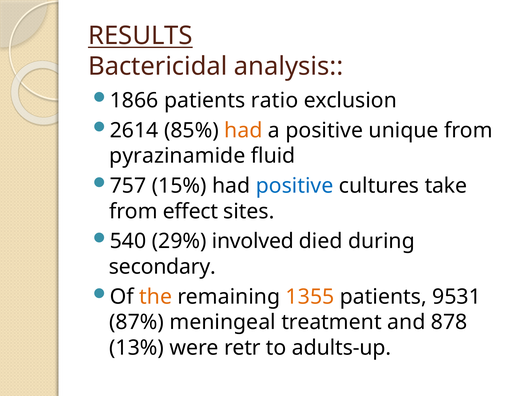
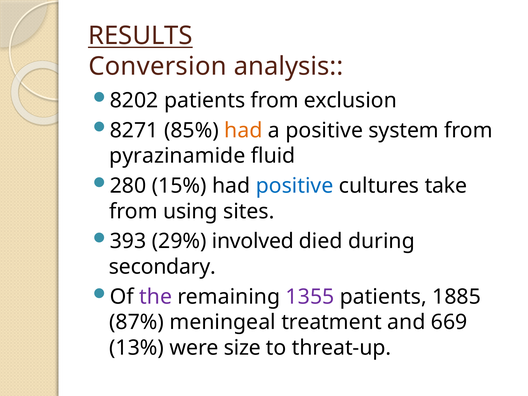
Bactericidal: Bactericidal -> Conversion
1866: 1866 -> 8202
patients ratio: ratio -> from
2614: 2614 -> 8271
unique: unique -> system
757: 757 -> 280
effect: effect -> using
540: 540 -> 393
the colour: orange -> purple
1355 colour: orange -> purple
9531: 9531 -> 1885
878: 878 -> 669
retr: retr -> size
adults-up: adults-up -> threat-up
